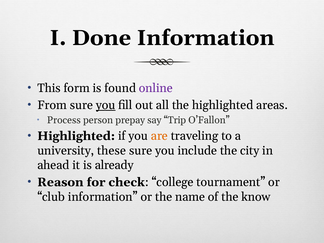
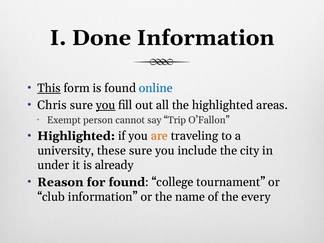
This underline: none -> present
online colour: purple -> blue
From: From -> Chris
Process: Process -> Exempt
prepay: prepay -> cannot
ahead: ahead -> under
for check: check -> found
know: know -> every
